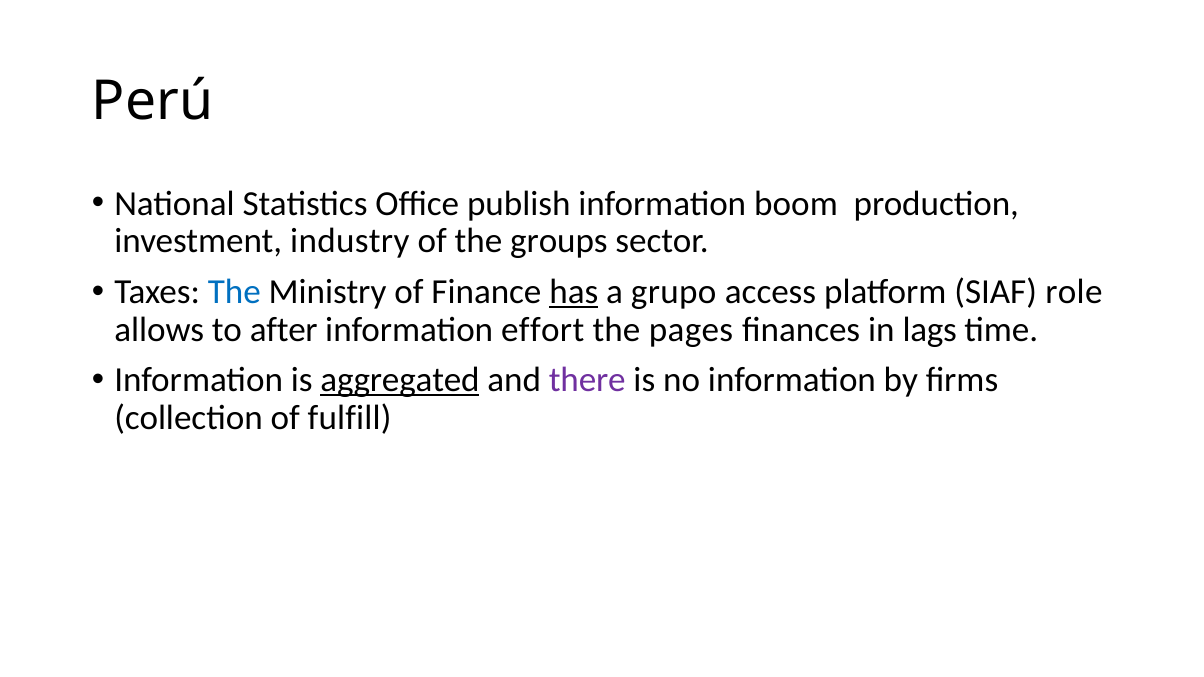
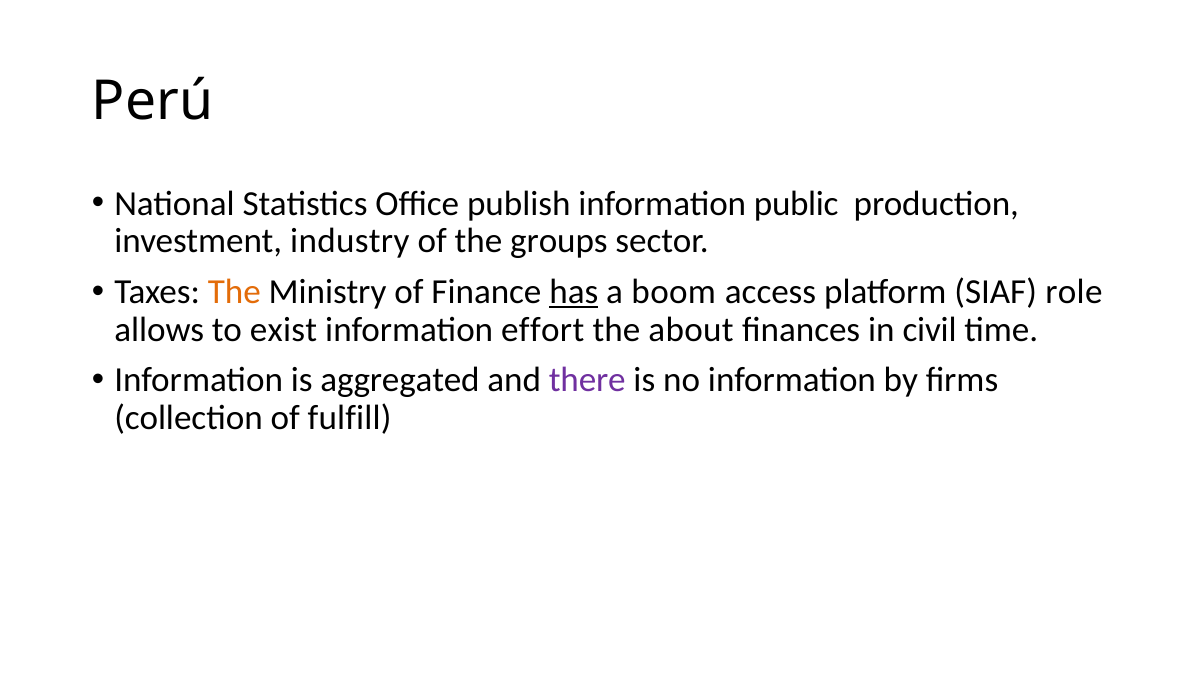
boom: boom -> public
The at (234, 292) colour: blue -> orange
grupo: grupo -> boom
after: after -> exist
pages: pages -> about
lags: lags -> civil
aggregated underline: present -> none
